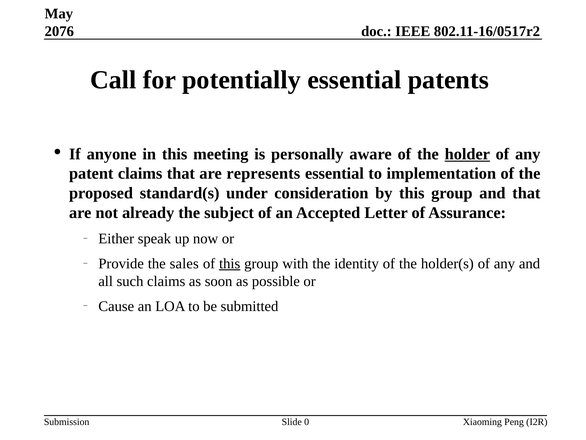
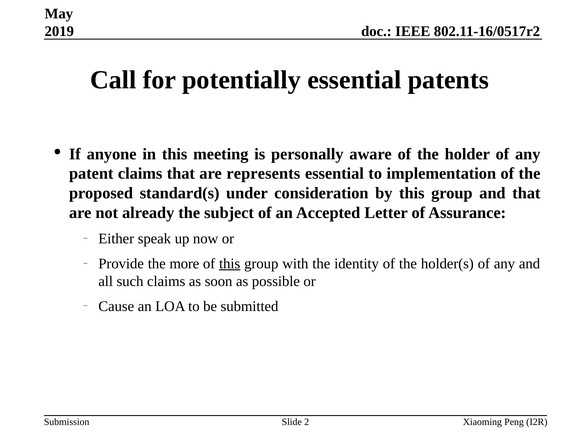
2076: 2076 -> 2019
holder underline: present -> none
sales: sales -> more
0: 0 -> 2
